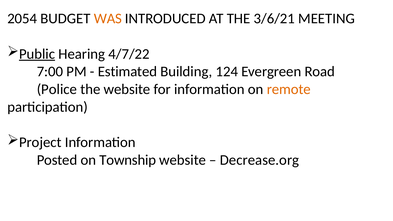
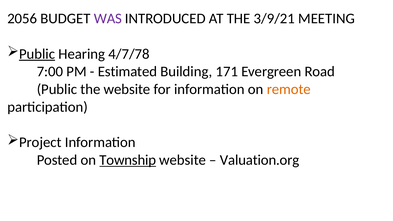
2054: 2054 -> 2056
WAS colour: orange -> purple
3/6/21: 3/6/21 -> 3/9/21
4/7/22: 4/7/22 -> 4/7/78
124: 124 -> 171
Police at (57, 89): Police -> Public
Township underline: none -> present
Decrease.org: Decrease.org -> Valuation.org
